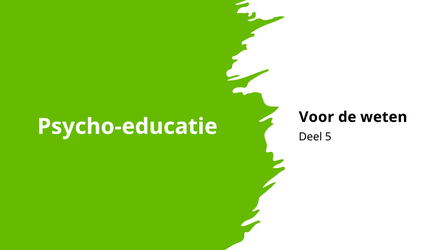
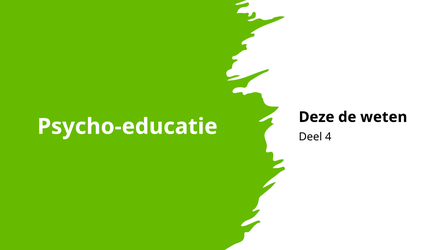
Voor: Voor -> Deze
5: 5 -> 4
